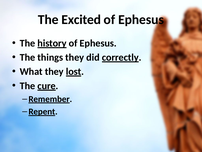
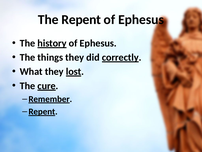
The Excited: Excited -> Repent
